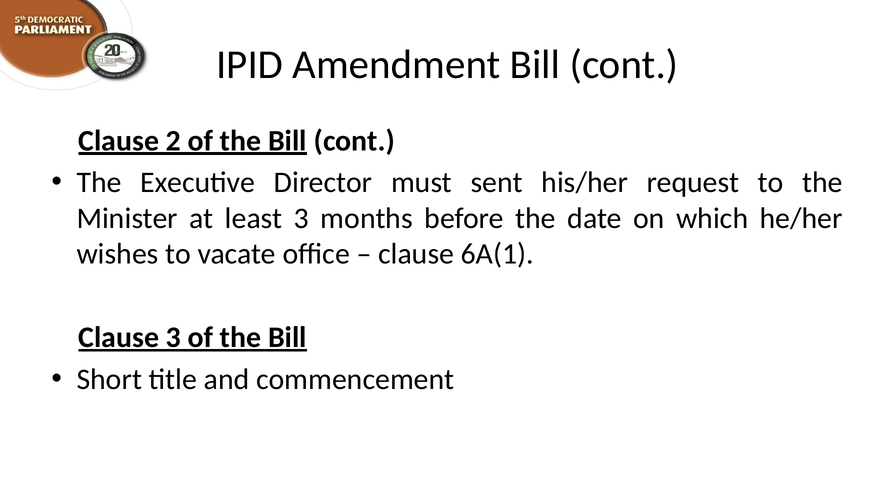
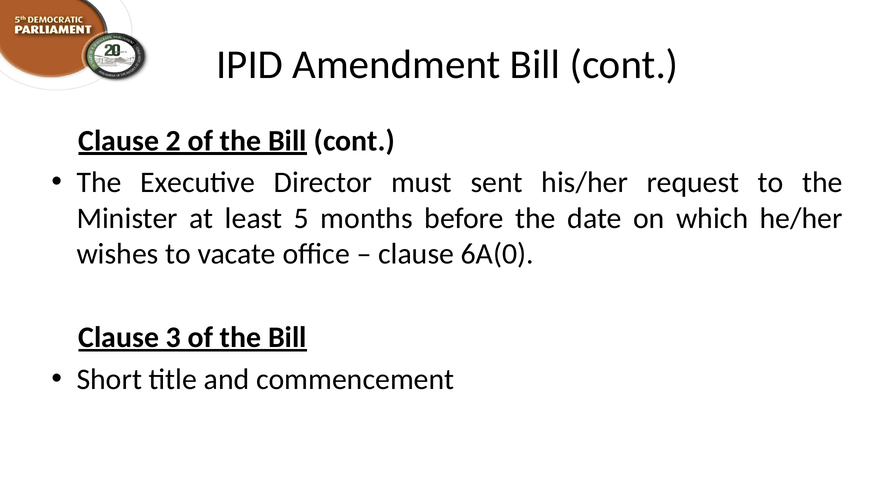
least 3: 3 -> 5
6A(1: 6A(1 -> 6A(0
